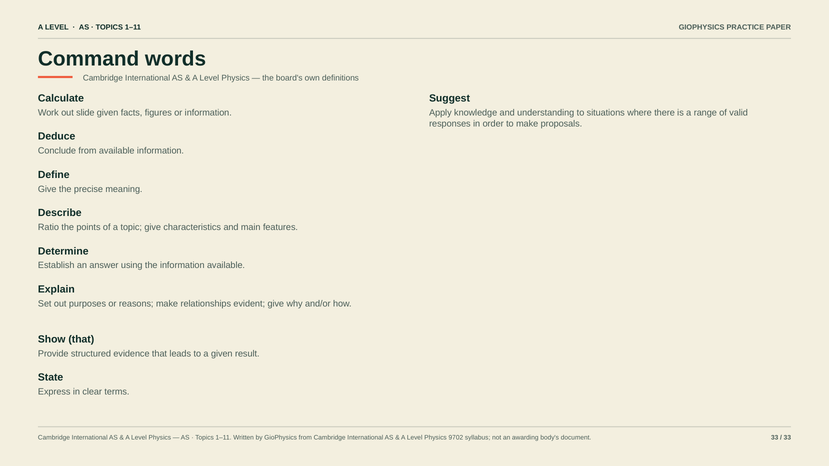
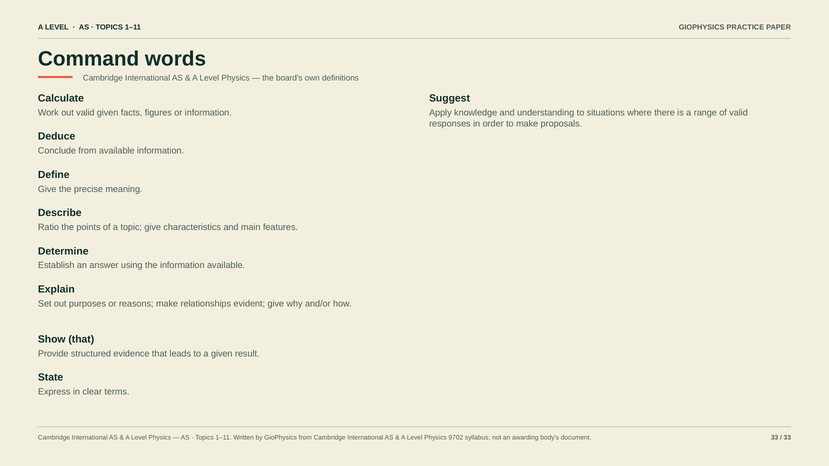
out slide: slide -> valid
